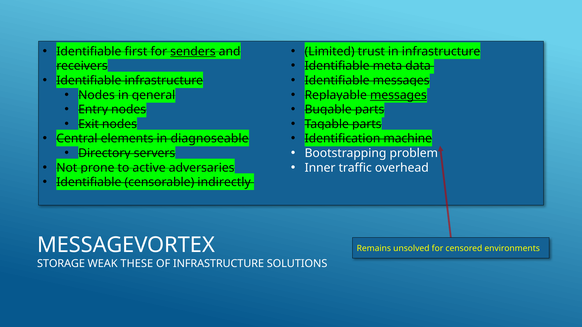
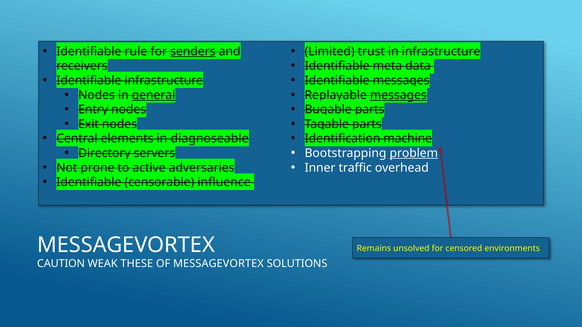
first: first -> rule
general underline: none -> present
problem underline: none -> present
indirectly: indirectly -> influence
STORAGE: STORAGE -> CAUTION
OF INFRASTRUCTURE: INFRASTRUCTURE -> MESSAGEVORTEX
